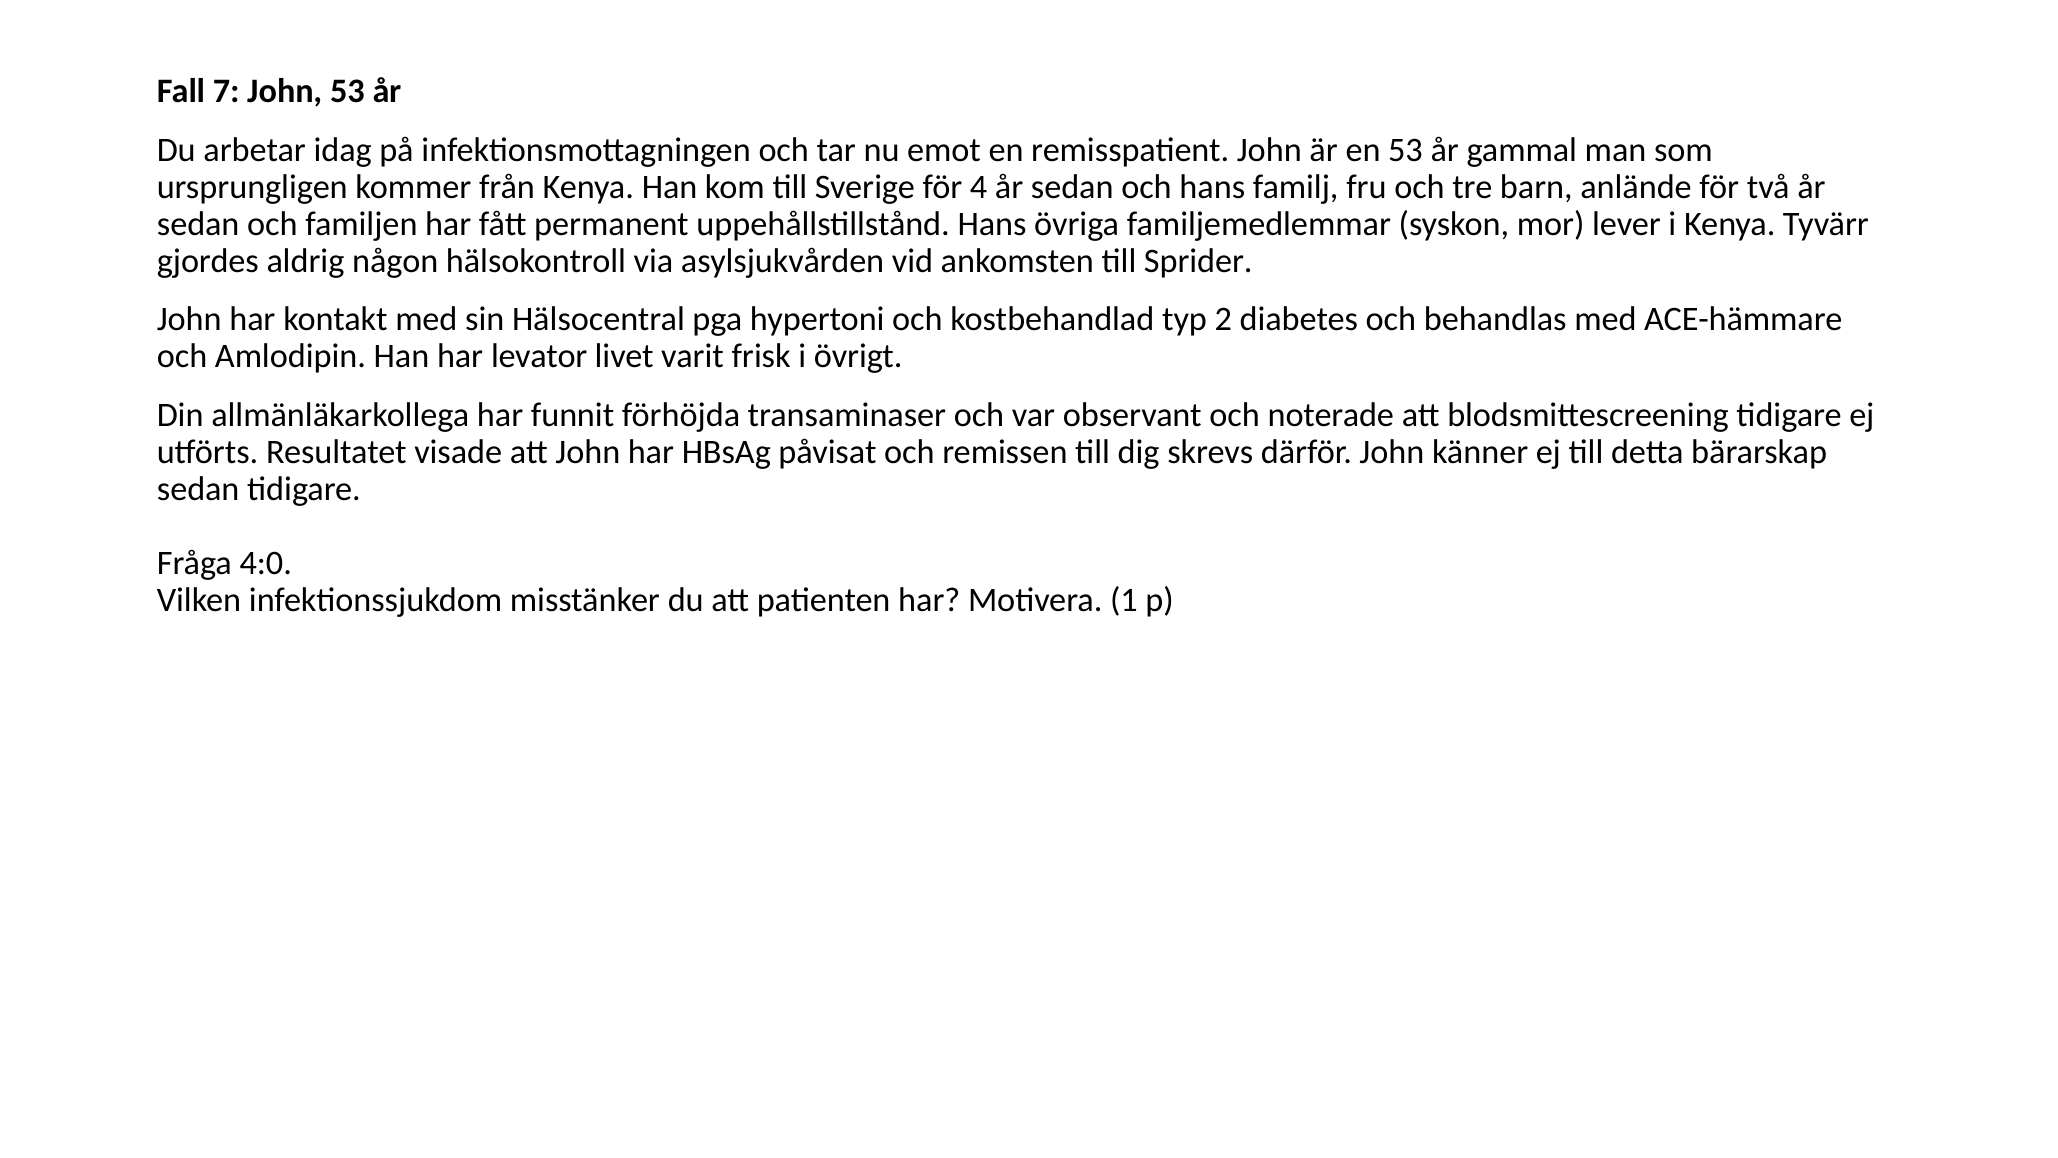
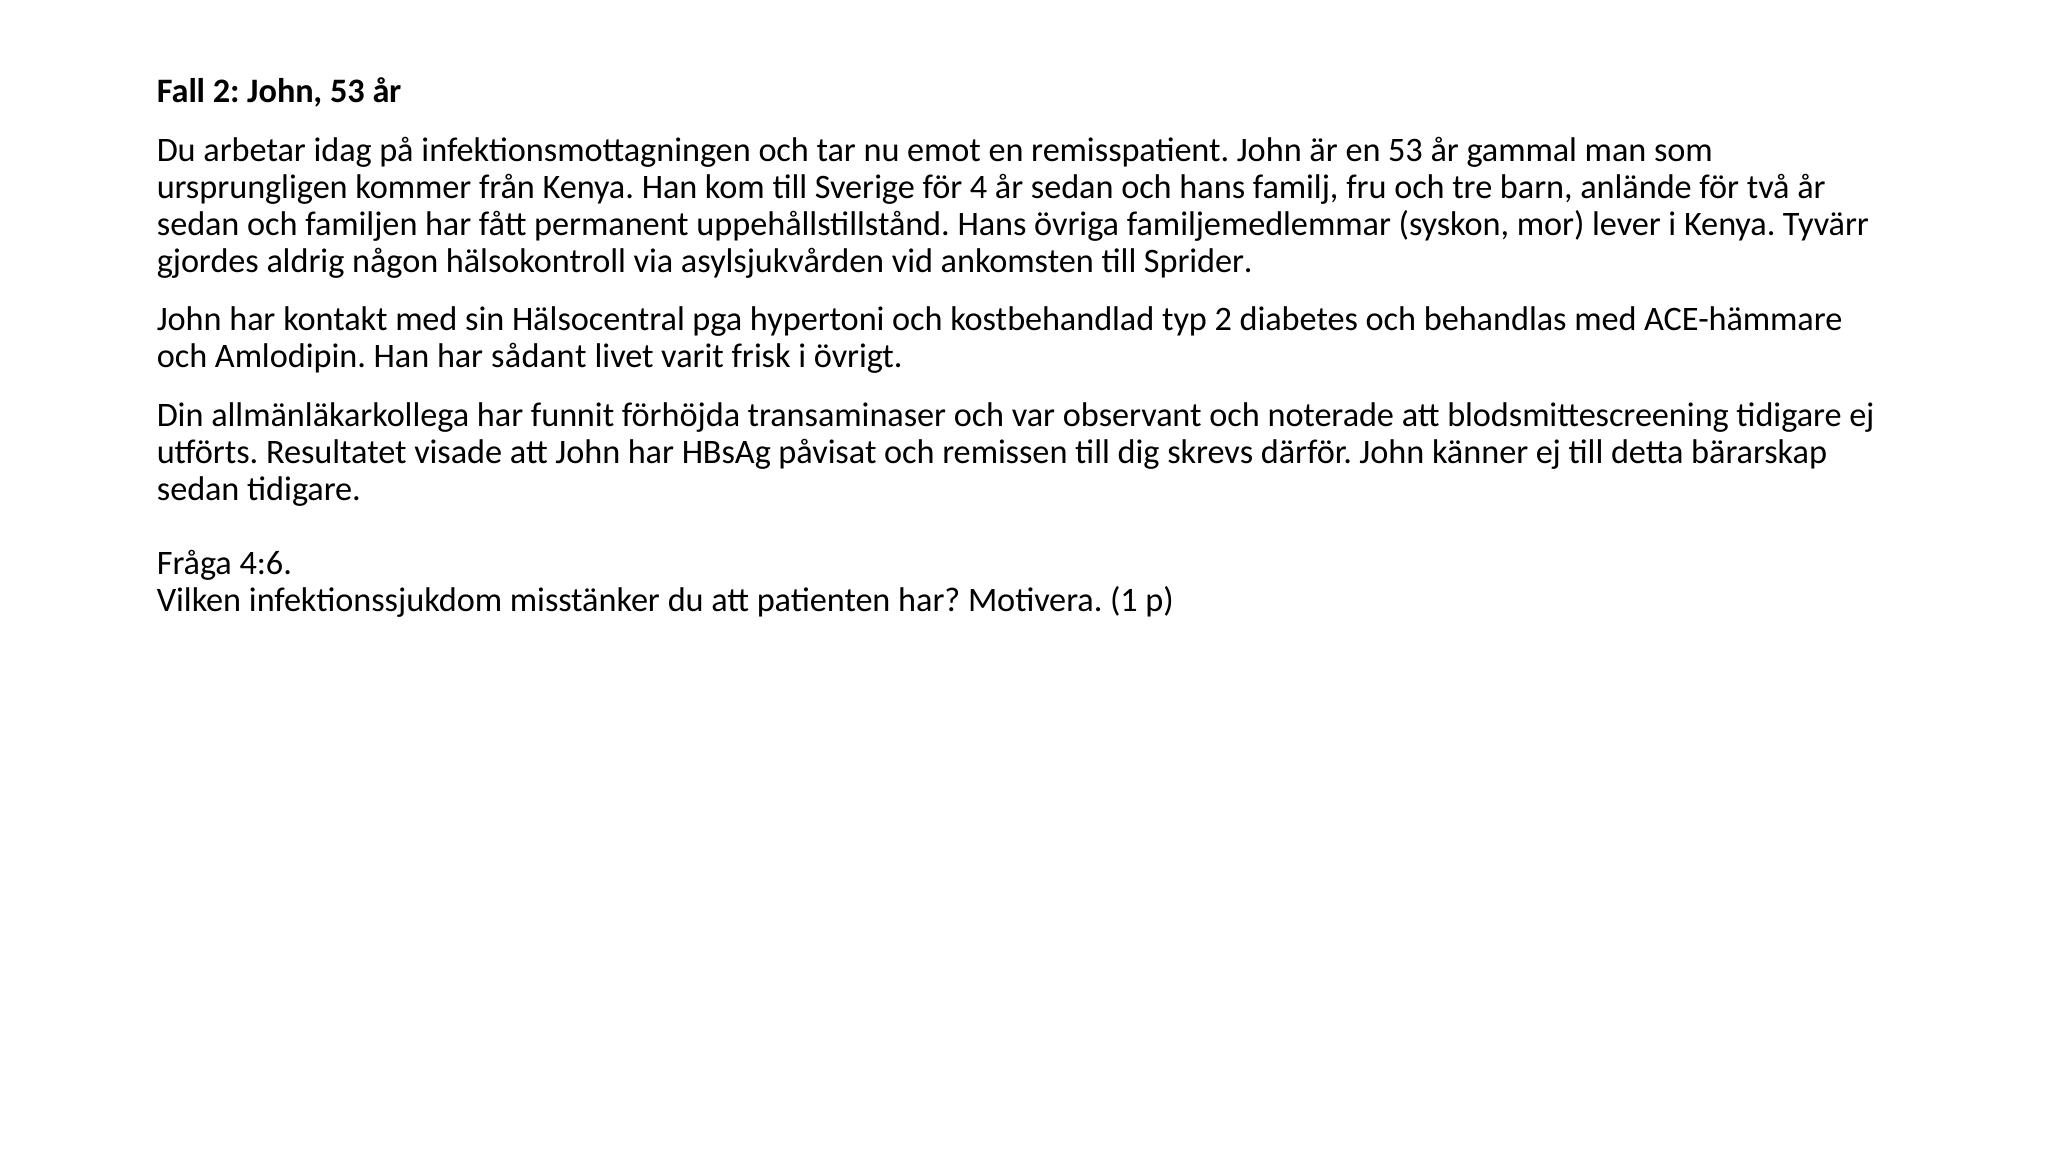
Fall 7: 7 -> 2
levator: levator -> sådant
4:0: 4:0 -> 4:6
